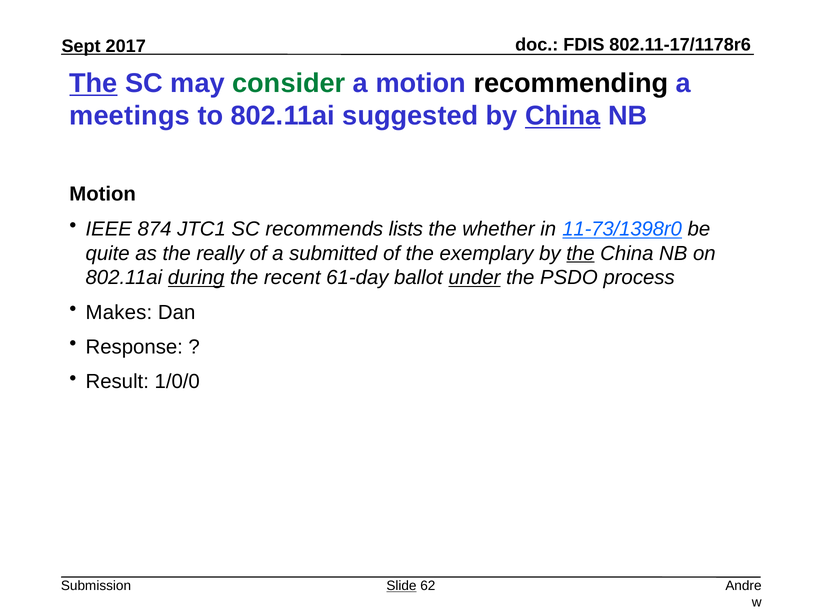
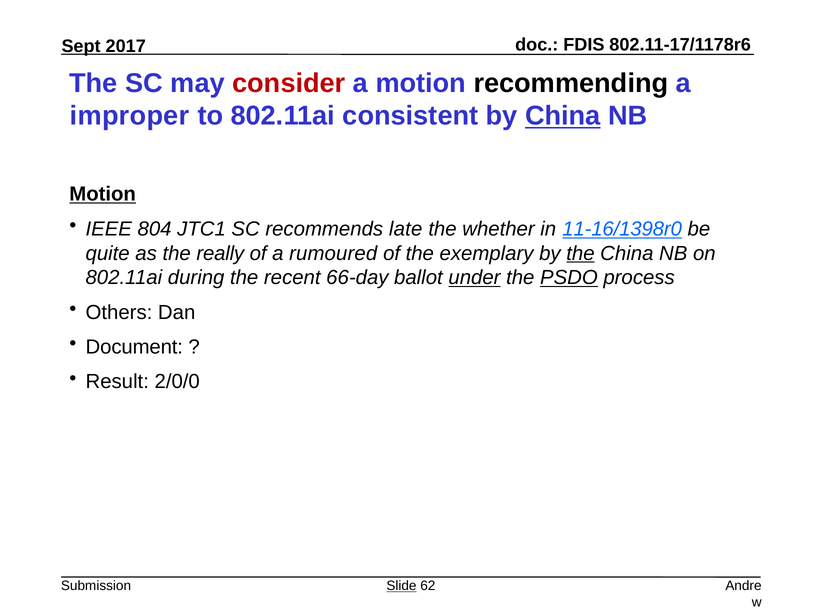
The at (93, 83) underline: present -> none
consider colour: green -> red
meetings: meetings -> improper
suggested: suggested -> consistent
Motion at (103, 194) underline: none -> present
874: 874 -> 804
lists: lists -> late
11-73/1398r0: 11-73/1398r0 -> 11-16/1398r0
submitted: submitted -> rumoured
during underline: present -> none
61-day: 61-day -> 66-day
PSDO underline: none -> present
Makes: Makes -> Others
Response: Response -> Document
1/0/0: 1/0/0 -> 2/0/0
